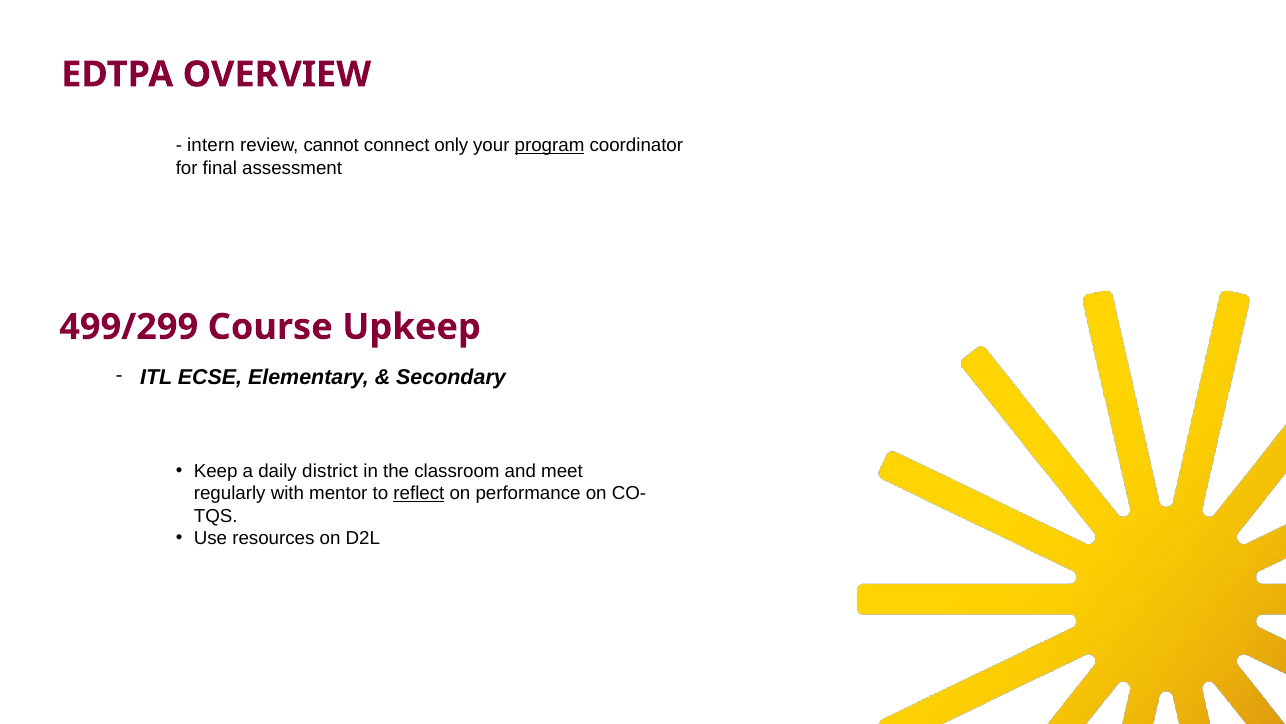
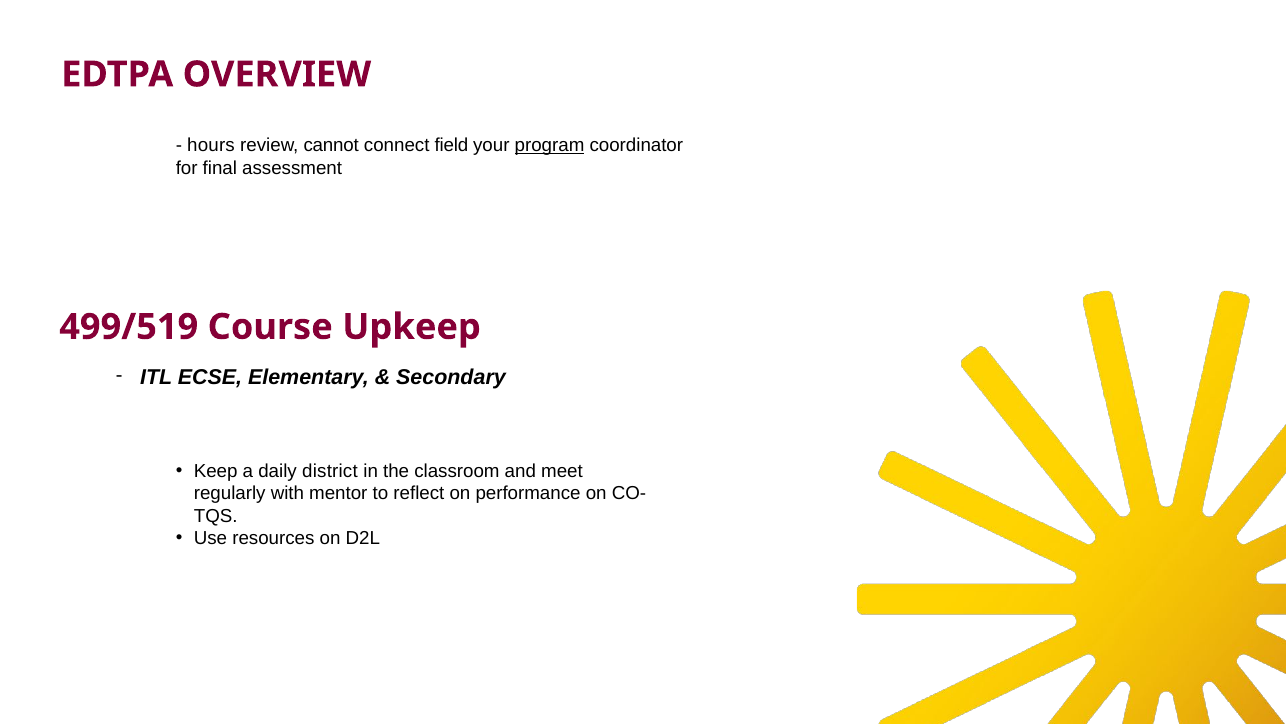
intern: intern -> hours
only: only -> field
499/299: 499/299 -> 499/519
reflect underline: present -> none
